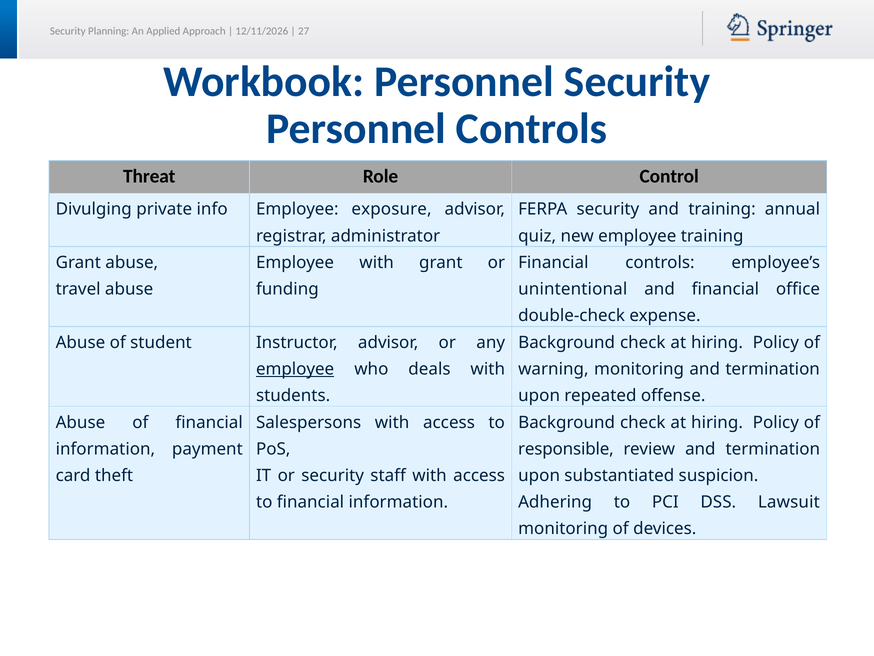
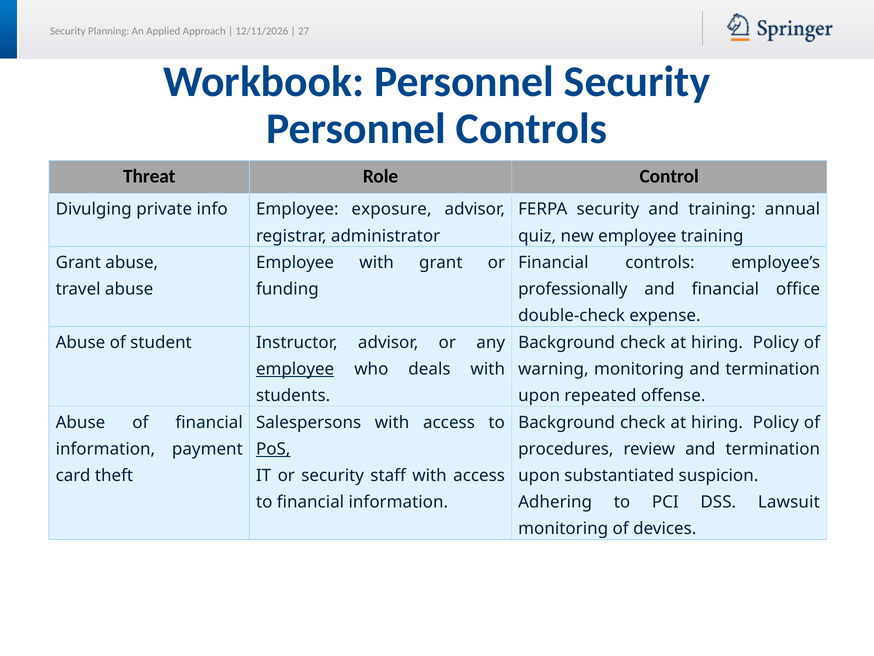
unintentional: unintentional -> professionally
PoS underline: none -> present
responsible: responsible -> procedures
